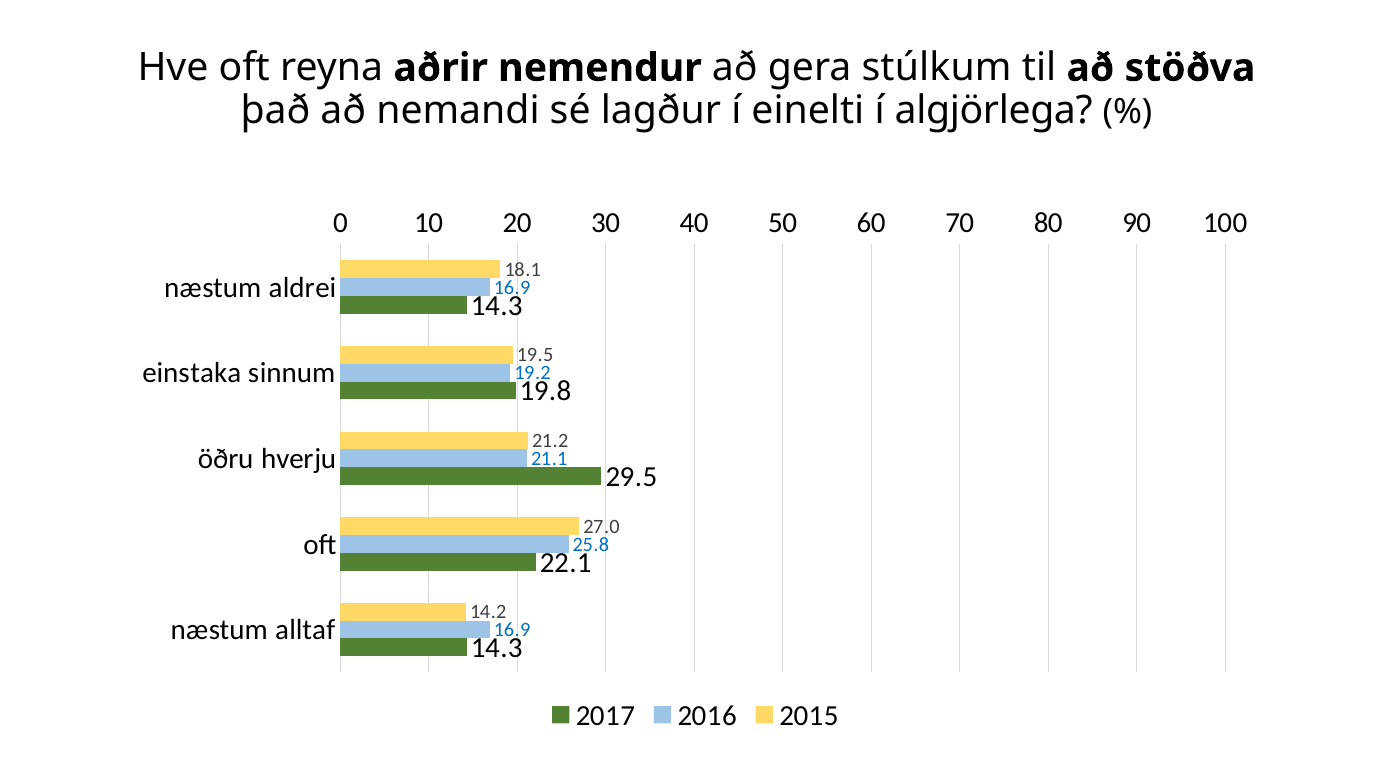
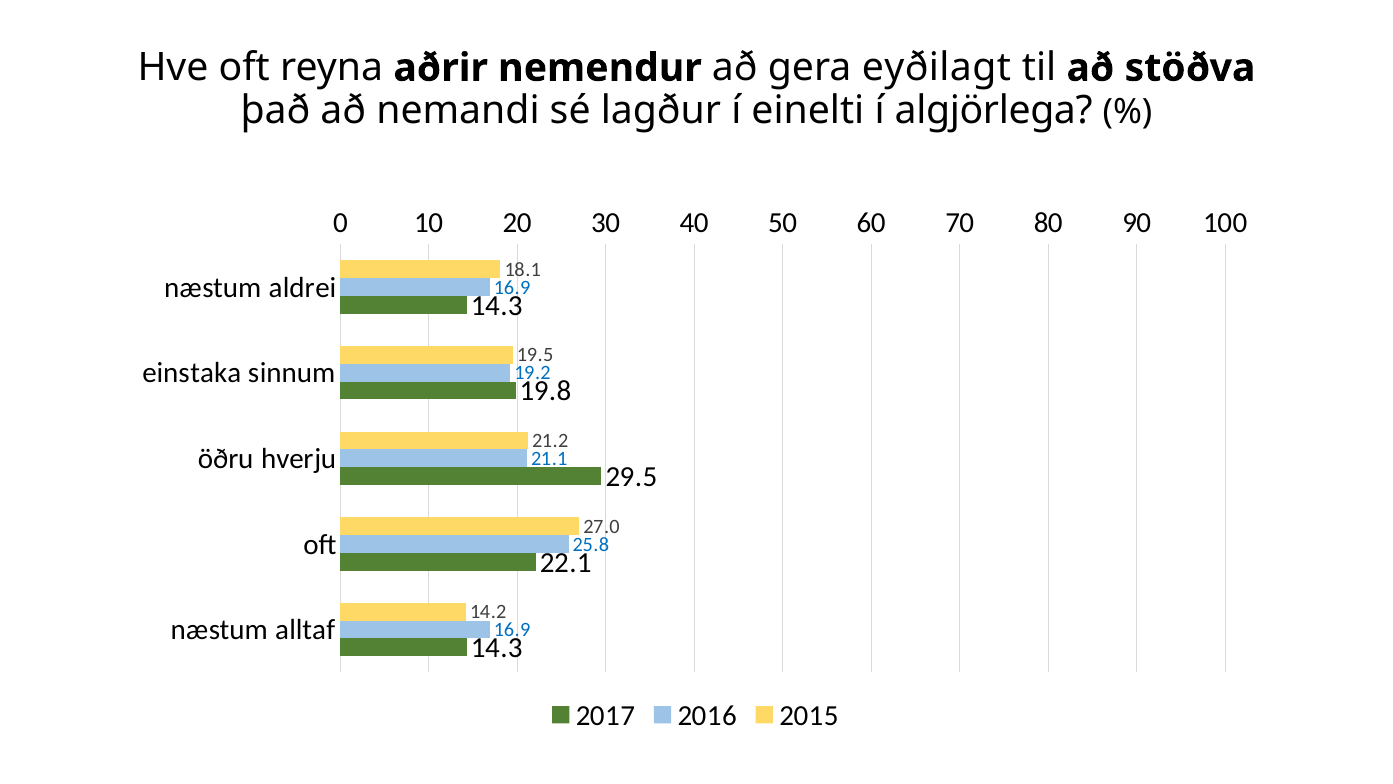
stúlkum: stúlkum -> eyðilagt
